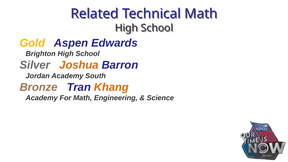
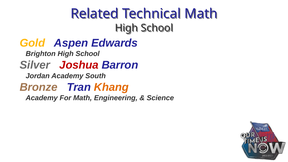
Joshua colour: orange -> red
